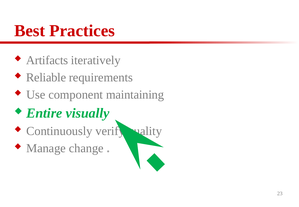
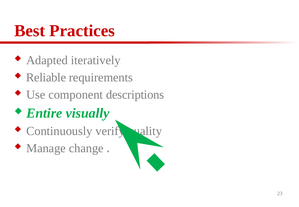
Artifacts: Artifacts -> Adapted
maintaining: maintaining -> descriptions
